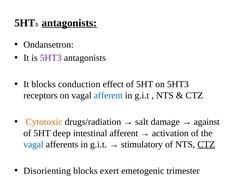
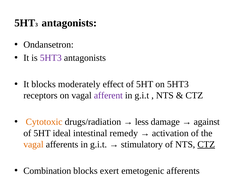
antagonists at (69, 23) underline: present -> none
conduction: conduction -> moderately
afferent at (108, 95) colour: blue -> purple
salt: salt -> less
deep: deep -> ideal
intestinal afferent: afferent -> remedy
vagal at (33, 144) colour: blue -> orange
Disorienting: Disorienting -> Combination
emetogenic trimester: trimester -> afferents
